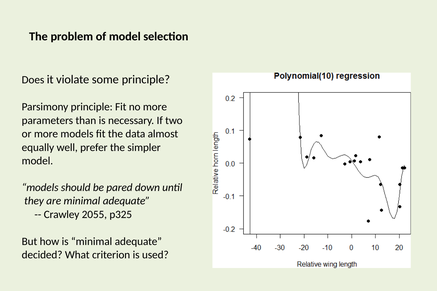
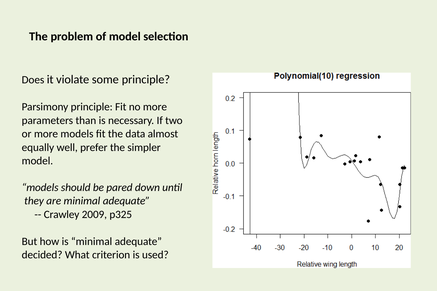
2055: 2055 -> 2009
